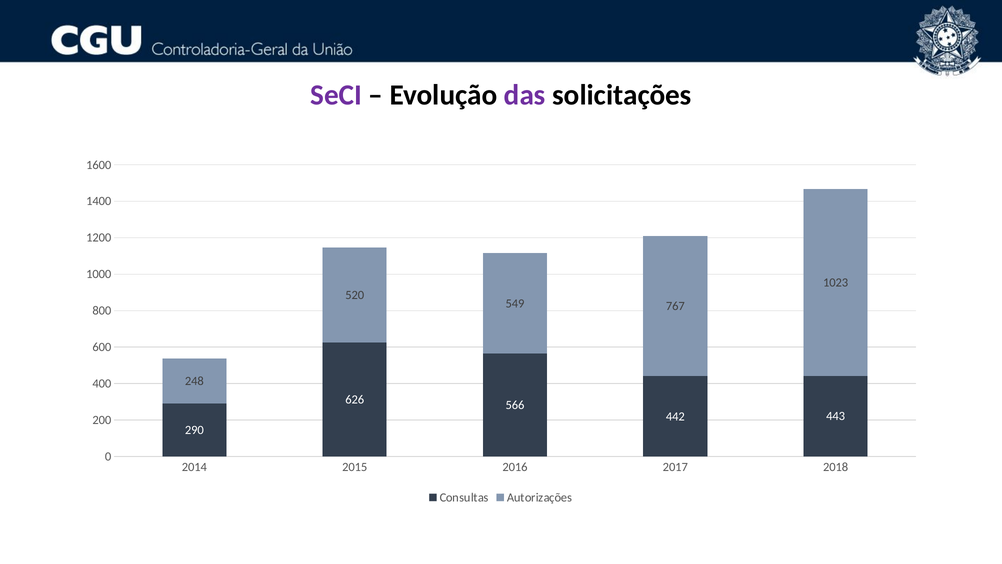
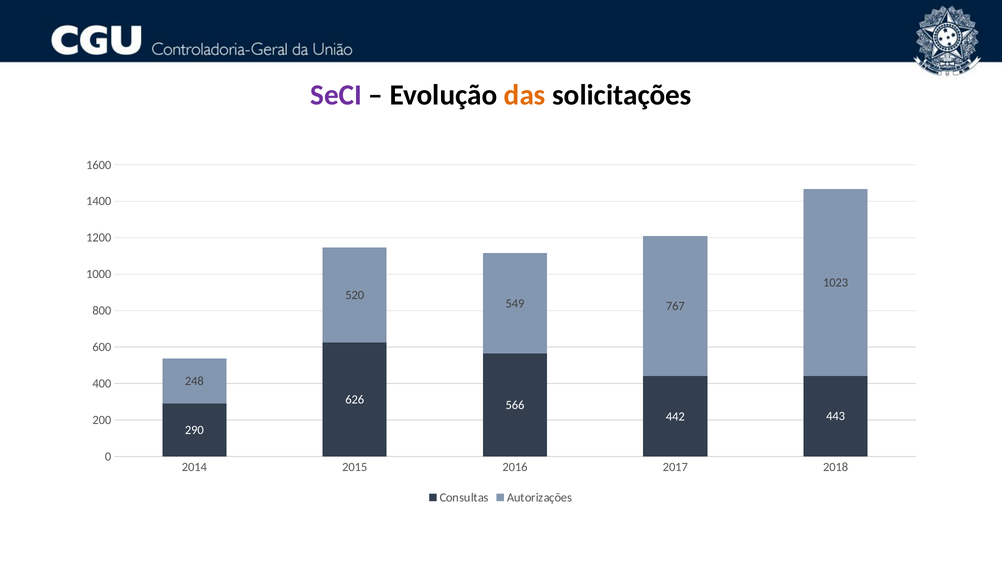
das colour: purple -> orange
